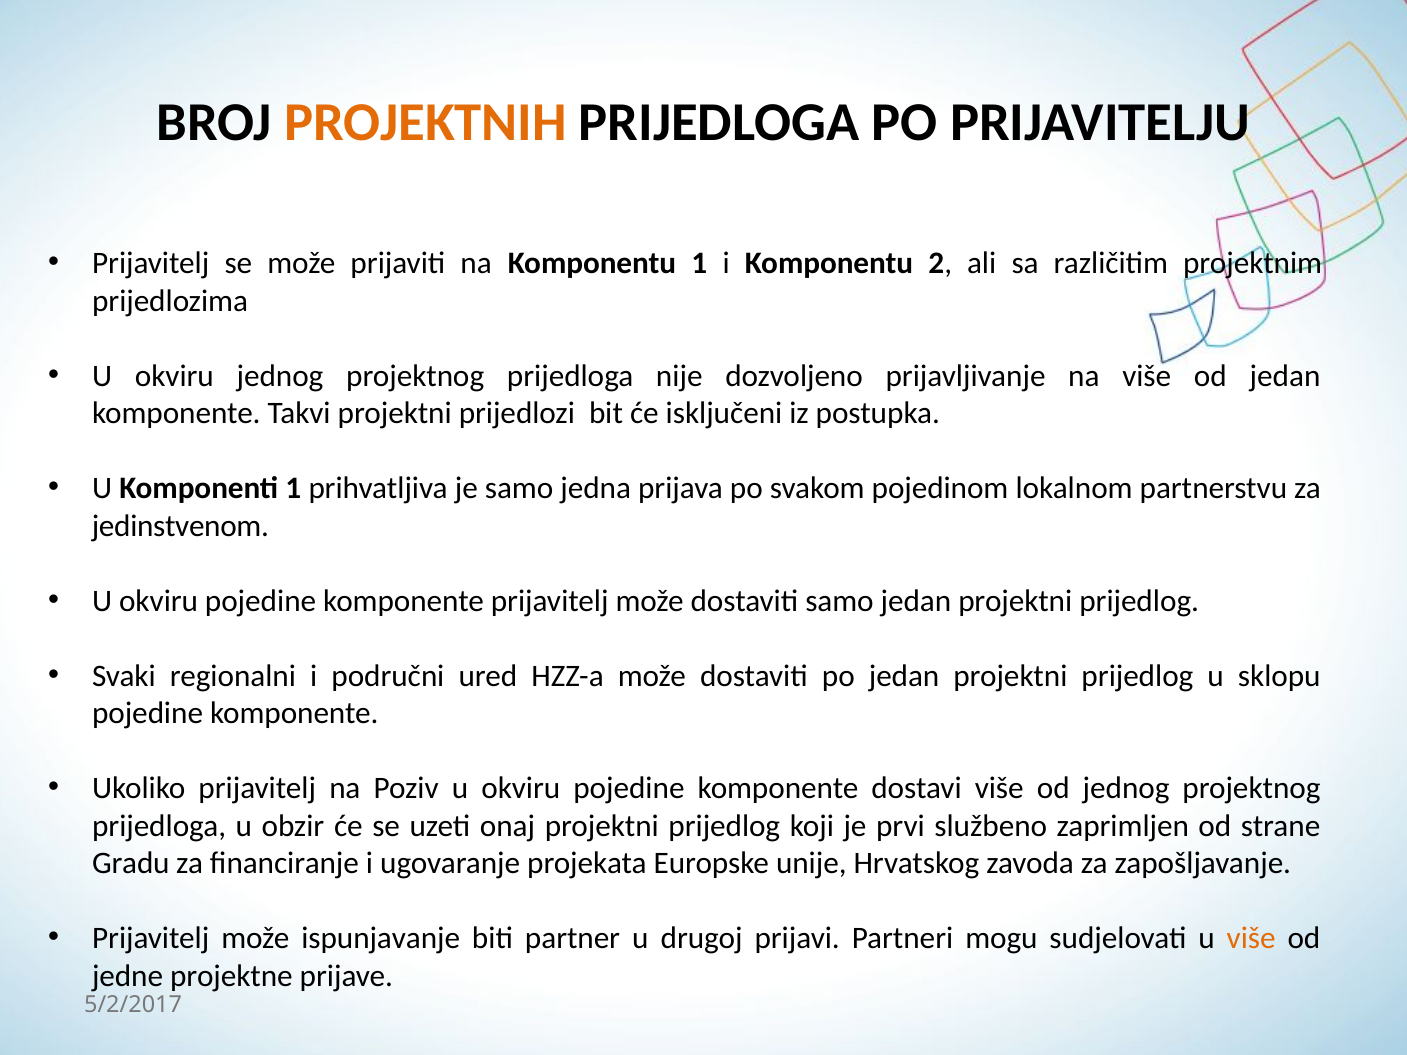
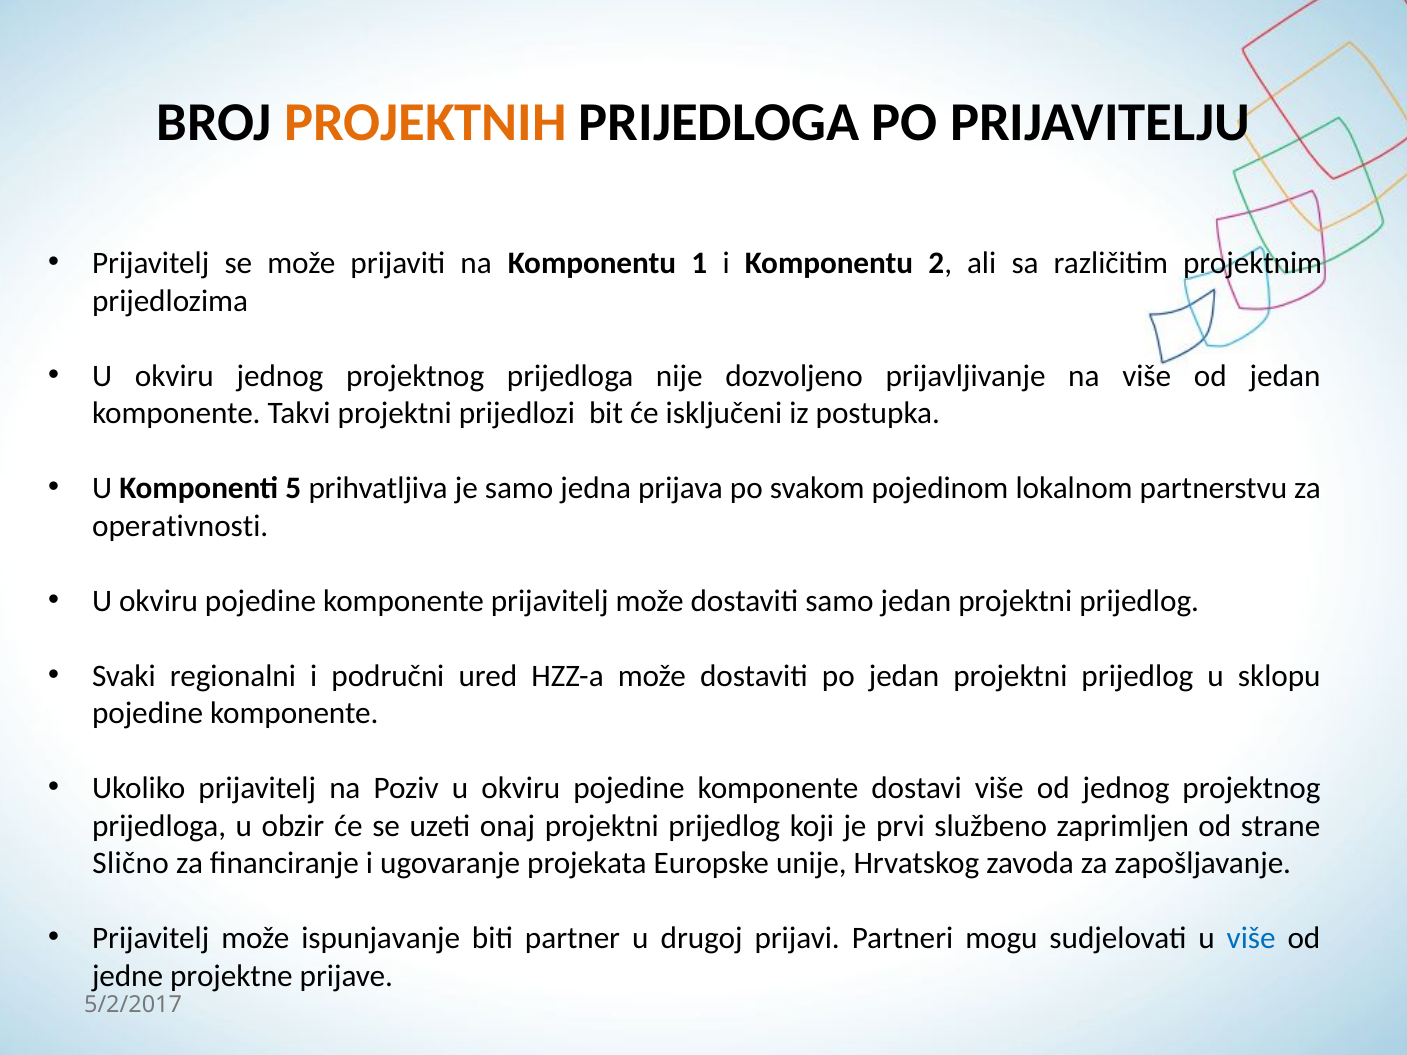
Komponenti 1: 1 -> 5
jedinstvenom: jedinstvenom -> operativnosti
Gradu: Gradu -> Slično
više at (1251, 939) colour: orange -> blue
